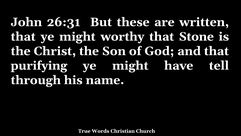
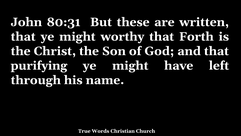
26:31: 26:31 -> 80:31
Stone: Stone -> Forth
tell: tell -> left
